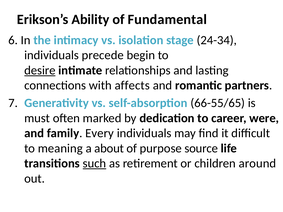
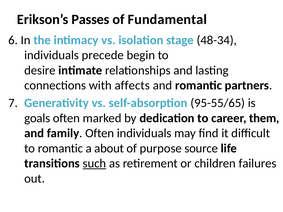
Ability: Ability -> Passes
24-34: 24-34 -> 48-34
desire underline: present -> none
66-55/65: 66-55/65 -> 95-55/65
must: must -> goals
were: were -> them
family Every: Every -> Often
to meaning: meaning -> romantic
around: around -> failures
